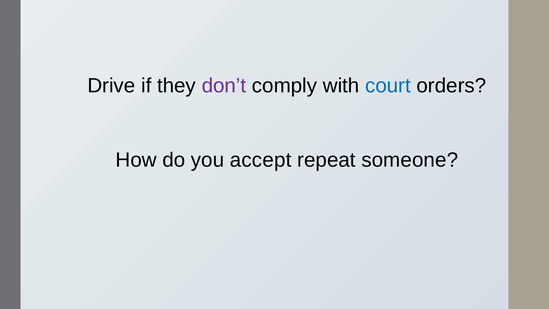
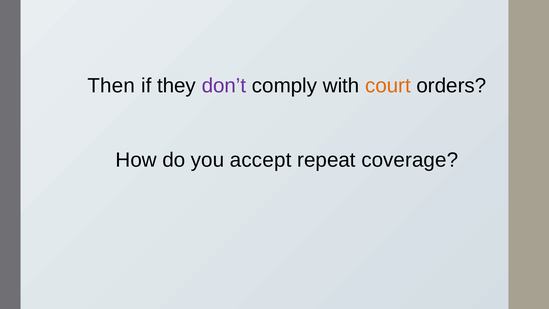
Drive: Drive -> Then
court colour: blue -> orange
someone: someone -> coverage
